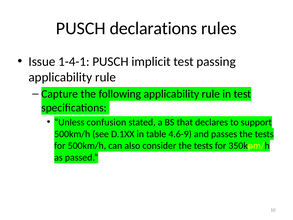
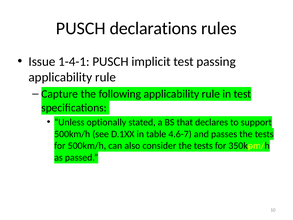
confusion: confusion -> optionally
4.6-9: 4.6-9 -> 4.6-7
